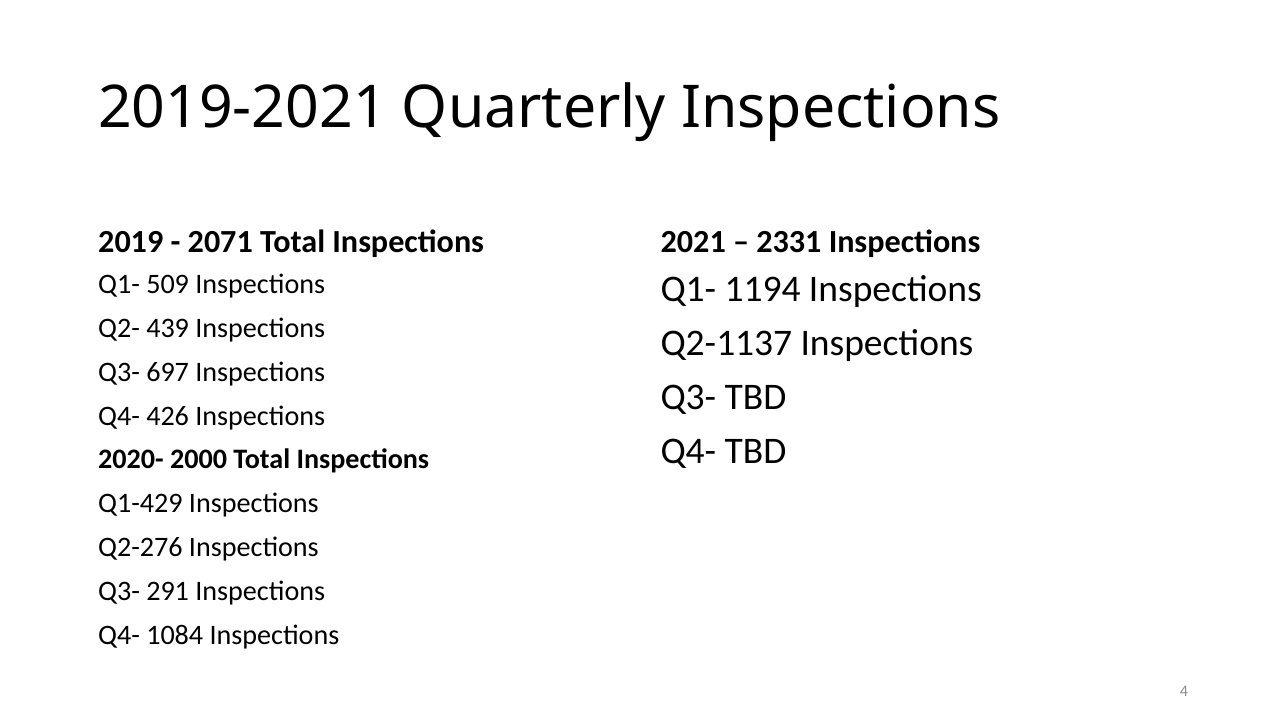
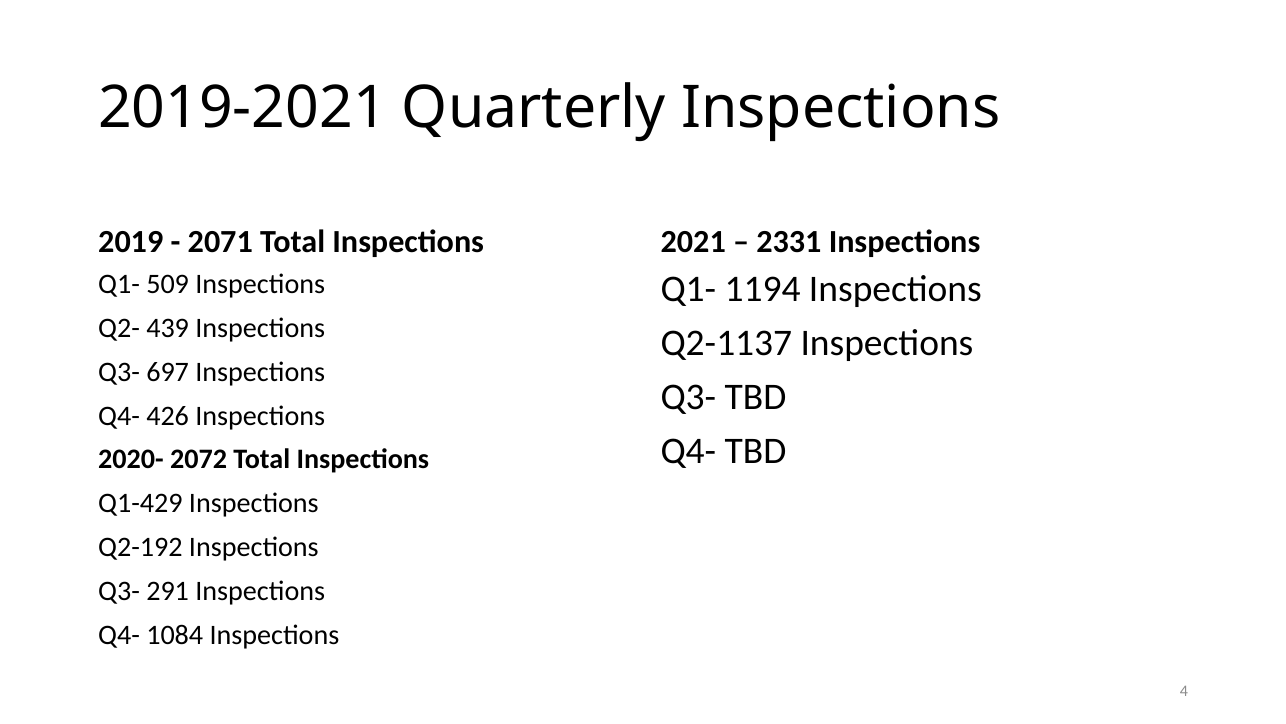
2000: 2000 -> 2072
Q2-276: Q2-276 -> Q2-192
